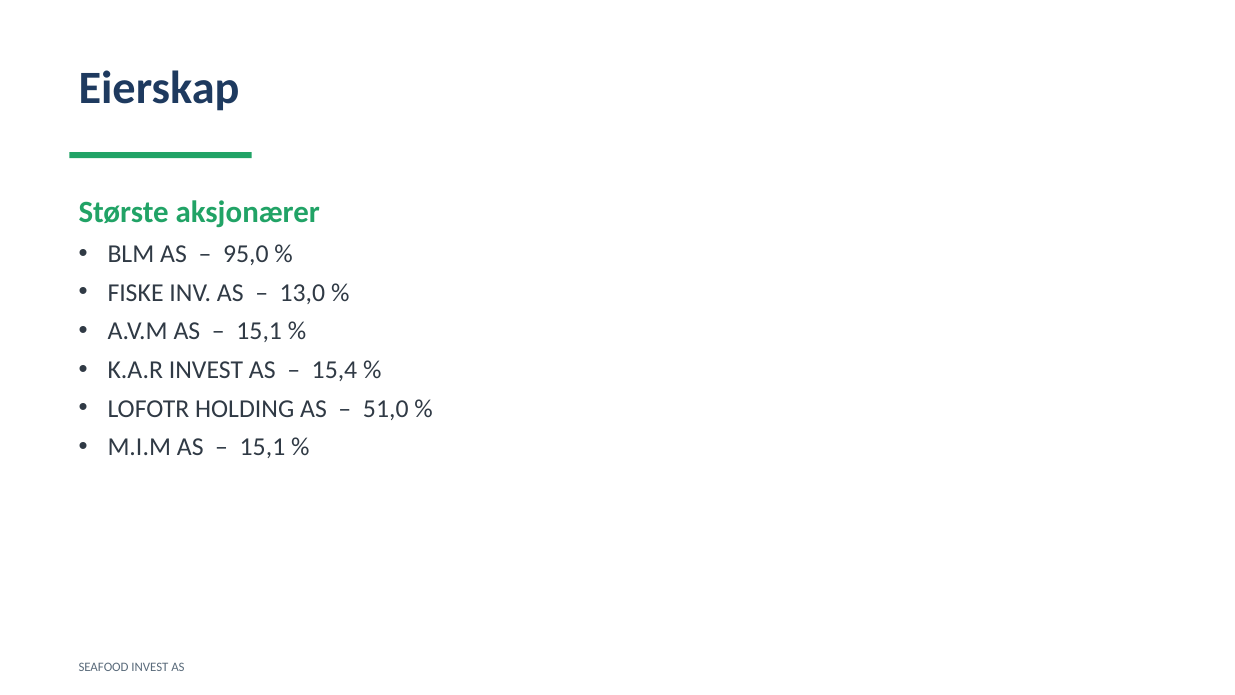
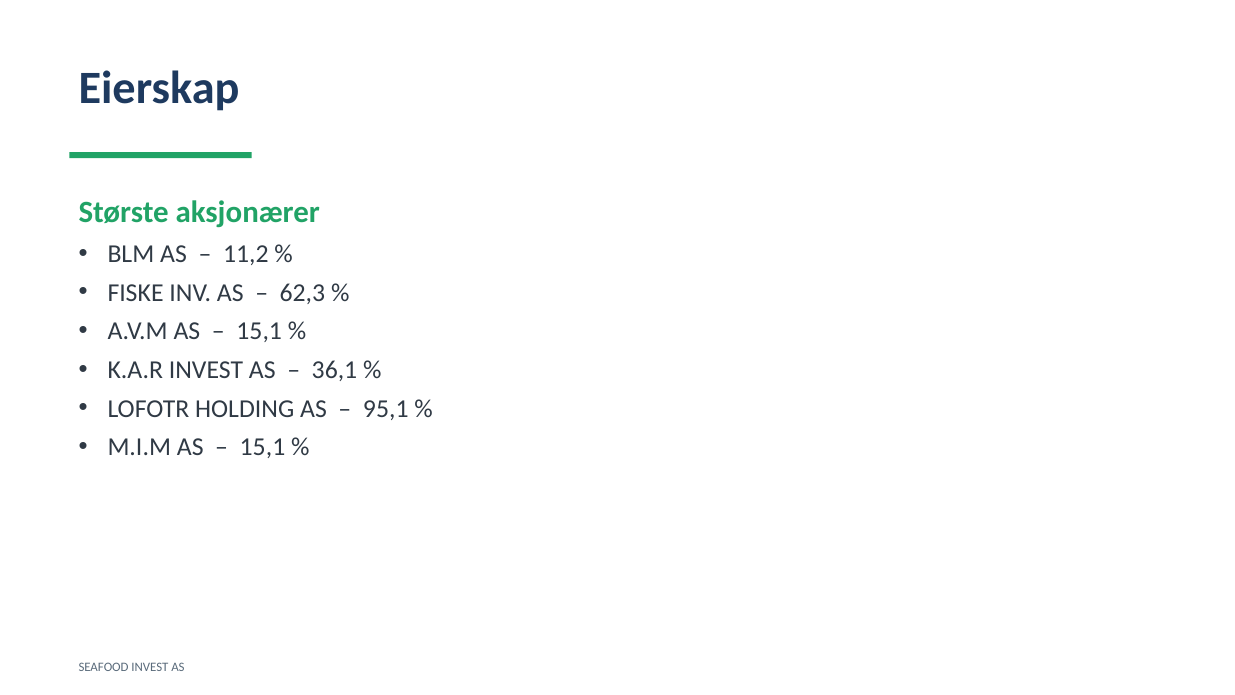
95,0: 95,0 -> 11,2
13,0: 13,0 -> 62,3
15,4: 15,4 -> 36,1
51,0: 51,0 -> 95,1
